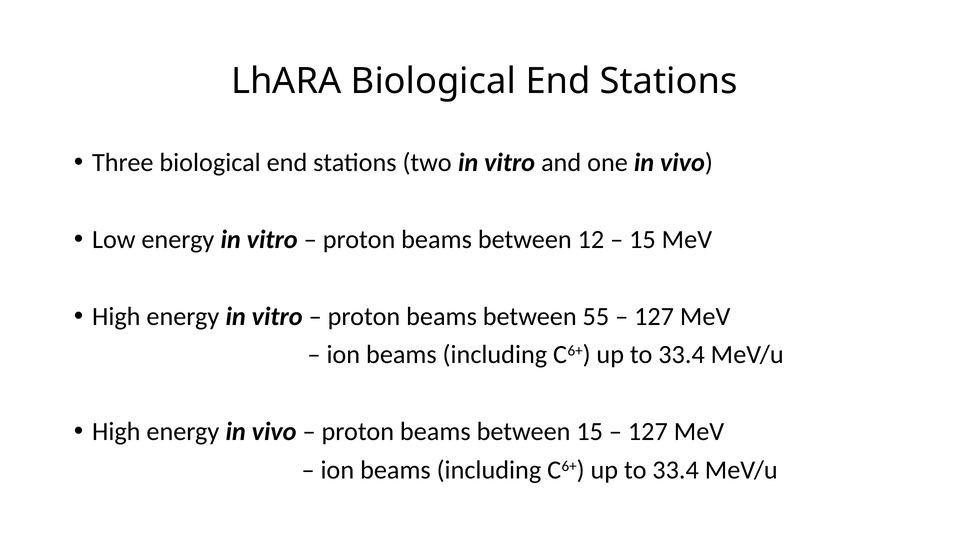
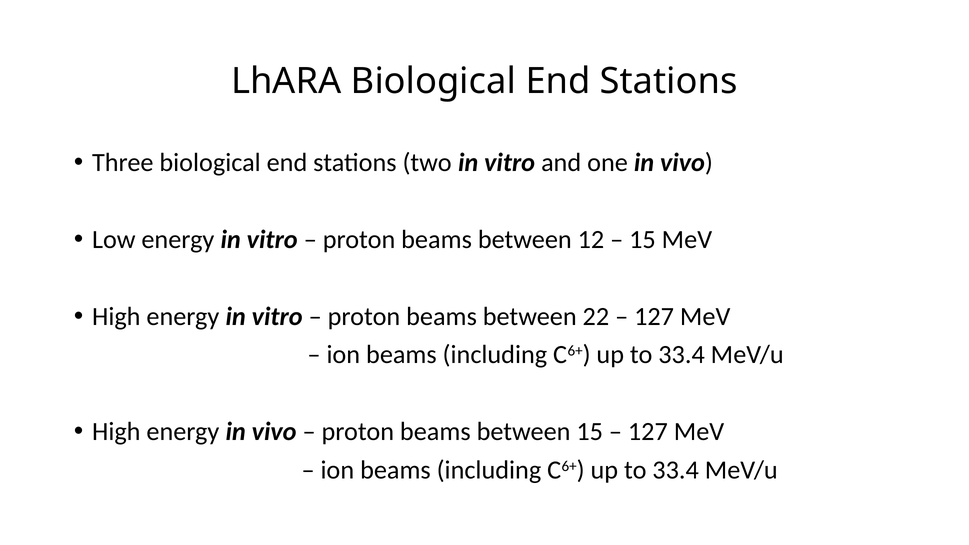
55: 55 -> 22
